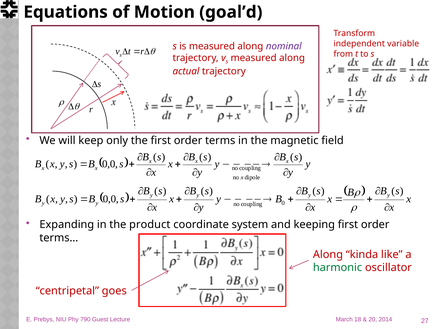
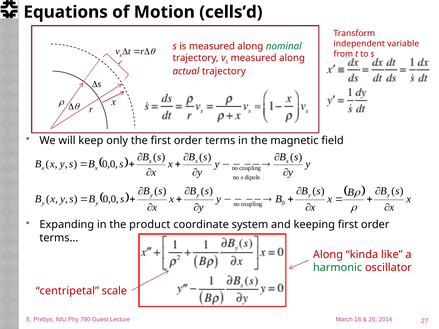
goal’d: goal’d -> cells’d
nominal colour: purple -> green
goes: goes -> scale
